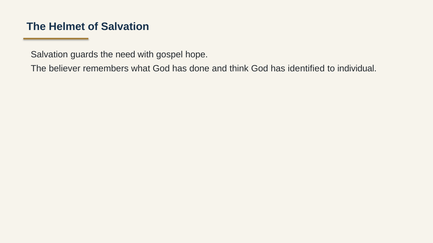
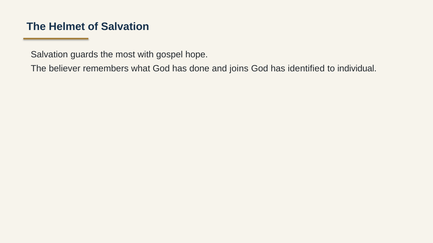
need: need -> most
think: think -> joins
